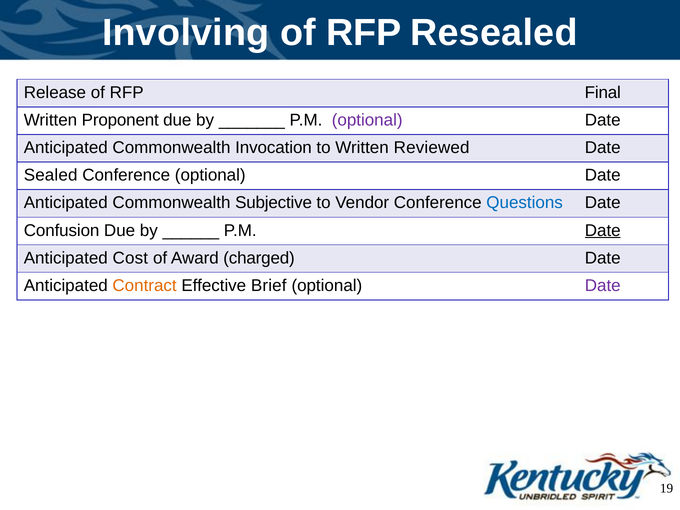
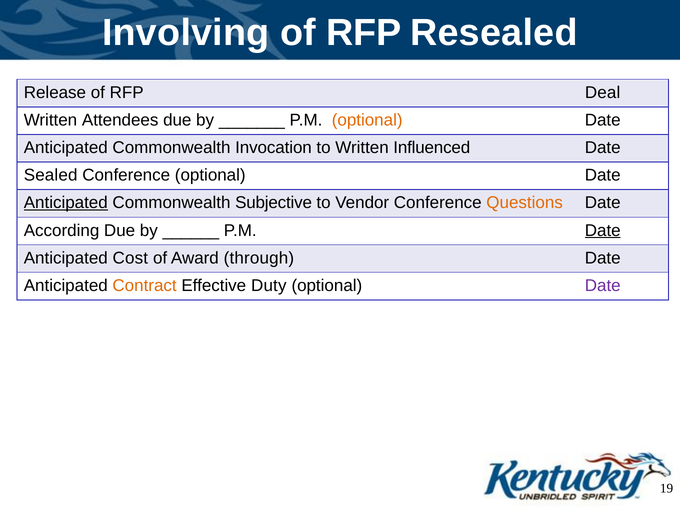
Final: Final -> Deal
Proponent: Proponent -> Attendees
optional at (367, 120) colour: purple -> orange
Reviewed: Reviewed -> Influenced
Anticipated at (66, 203) underline: none -> present
Questions colour: blue -> orange
Confusion: Confusion -> According
charged: charged -> through
Brief: Brief -> Duty
